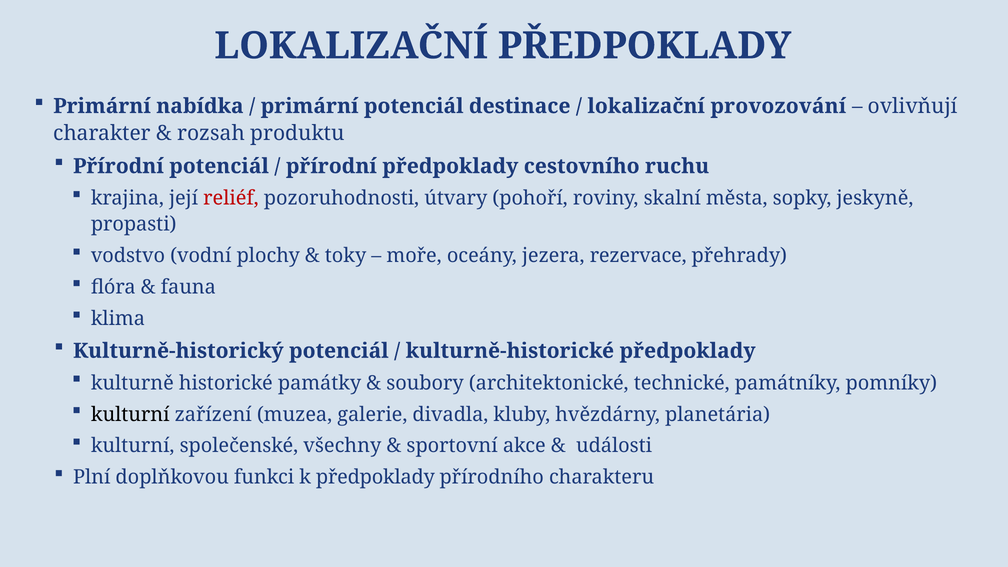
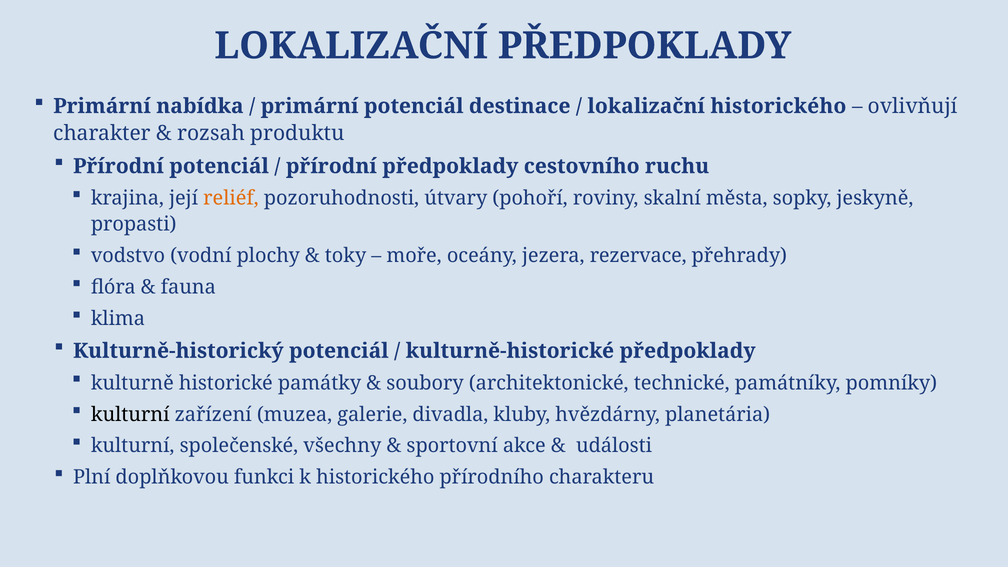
lokalizační provozování: provozování -> historického
reliéf colour: red -> orange
k předpoklady: předpoklady -> historického
